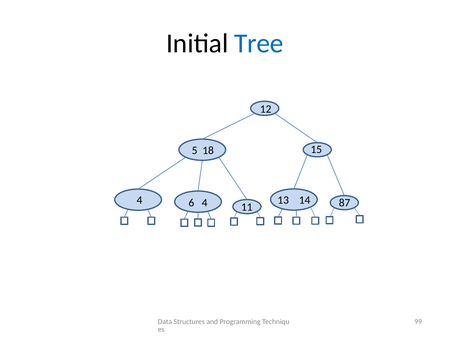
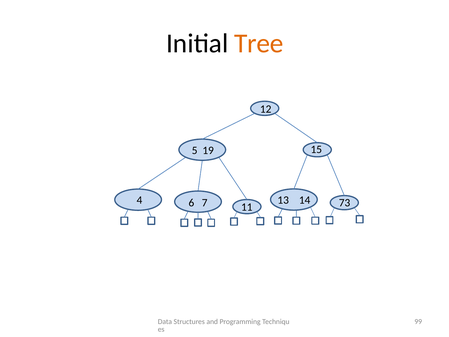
Tree colour: blue -> orange
18: 18 -> 19
6 4: 4 -> 7
87: 87 -> 73
